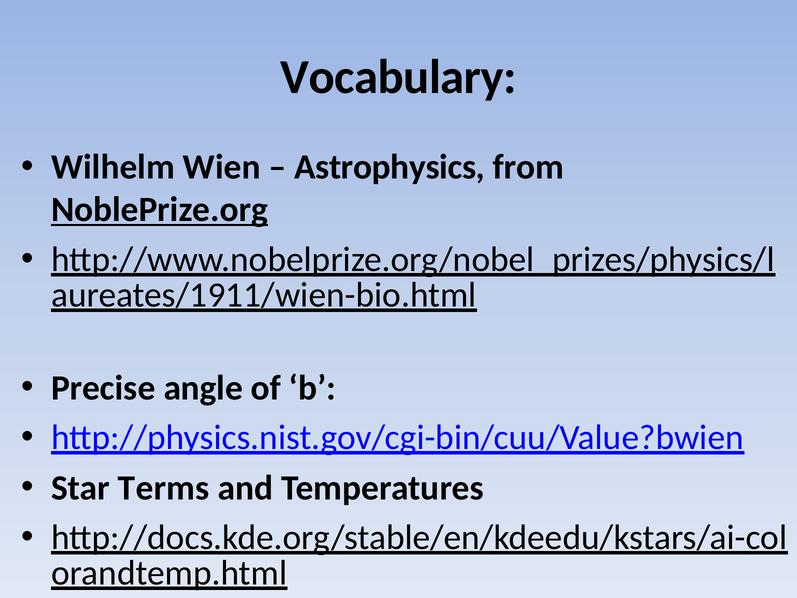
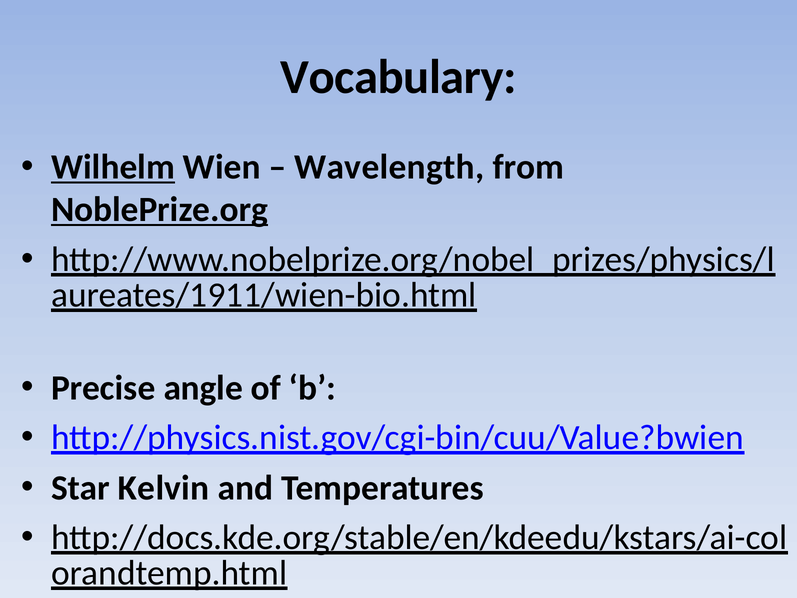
Wilhelm underline: none -> present
Astrophysics: Astrophysics -> Wavelength
Terms: Terms -> Kelvin
